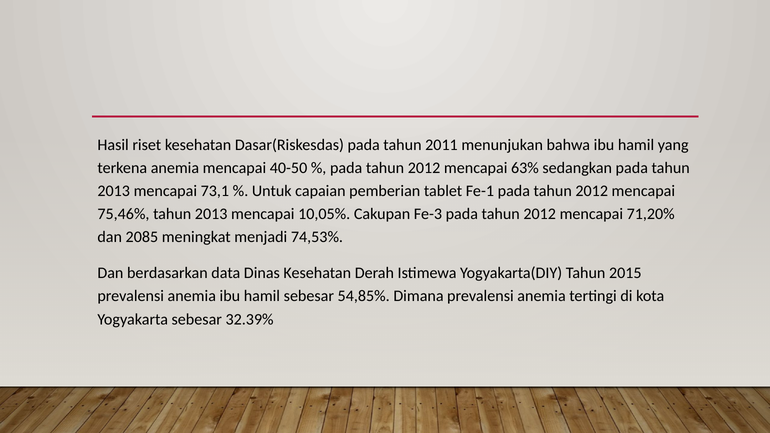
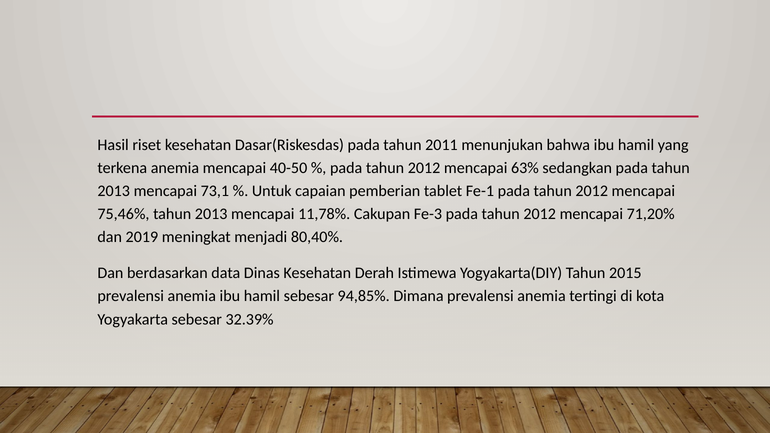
10,05%: 10,05% -> 11,78%
2085: 2085 -> 2019
74,53%: 74,53% -> 80,40%
54,85%: 54,85% -> 94,85%
